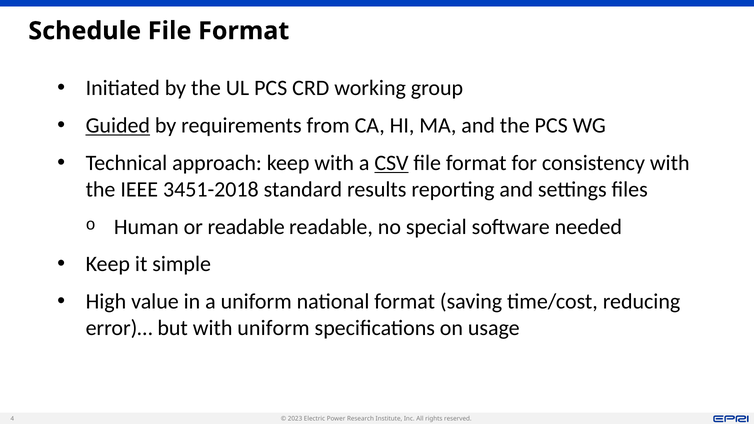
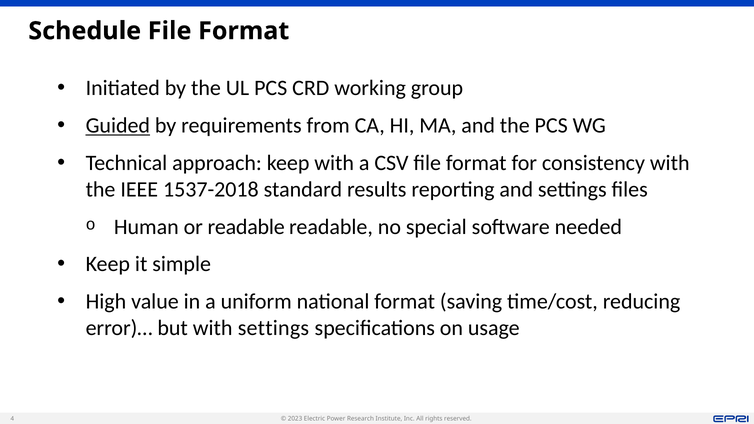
CSV underline: present -> none
3451-2018: 3451-2018 -> 1537-2018
with uniform: uniform -> settings
